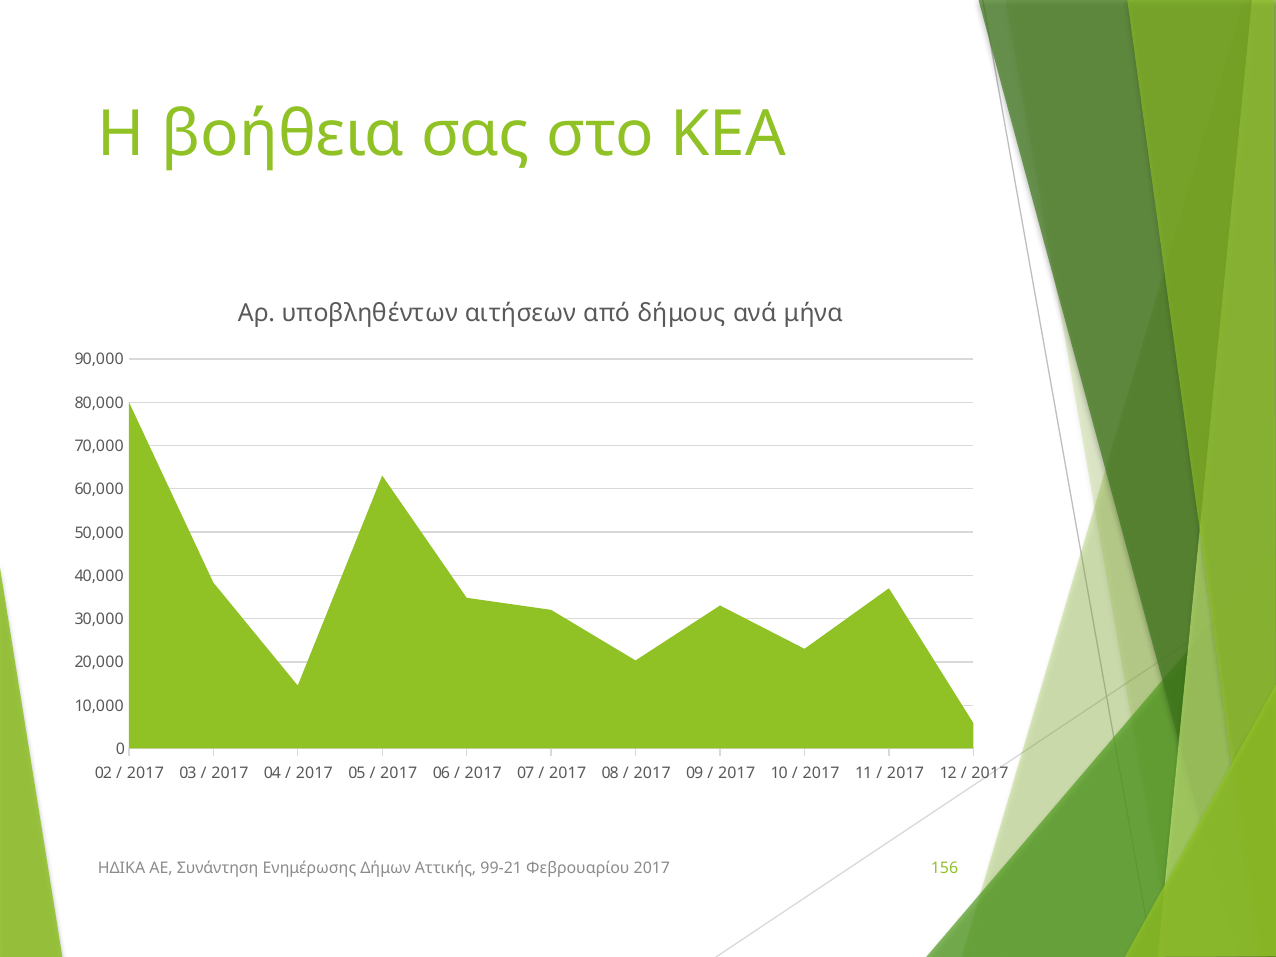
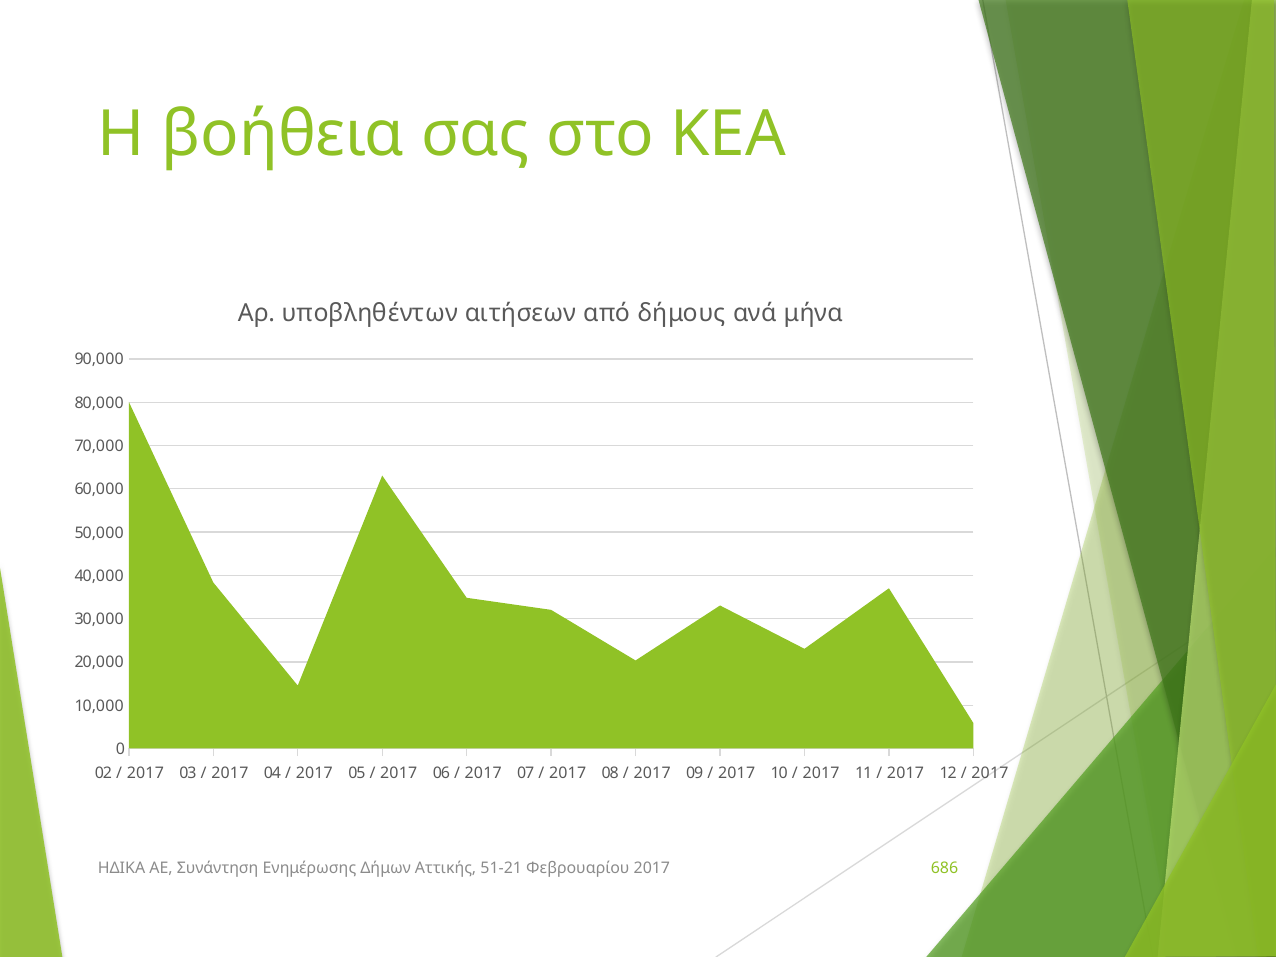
99-21: 99-21 -> 51-21
156: 156 -> 686
